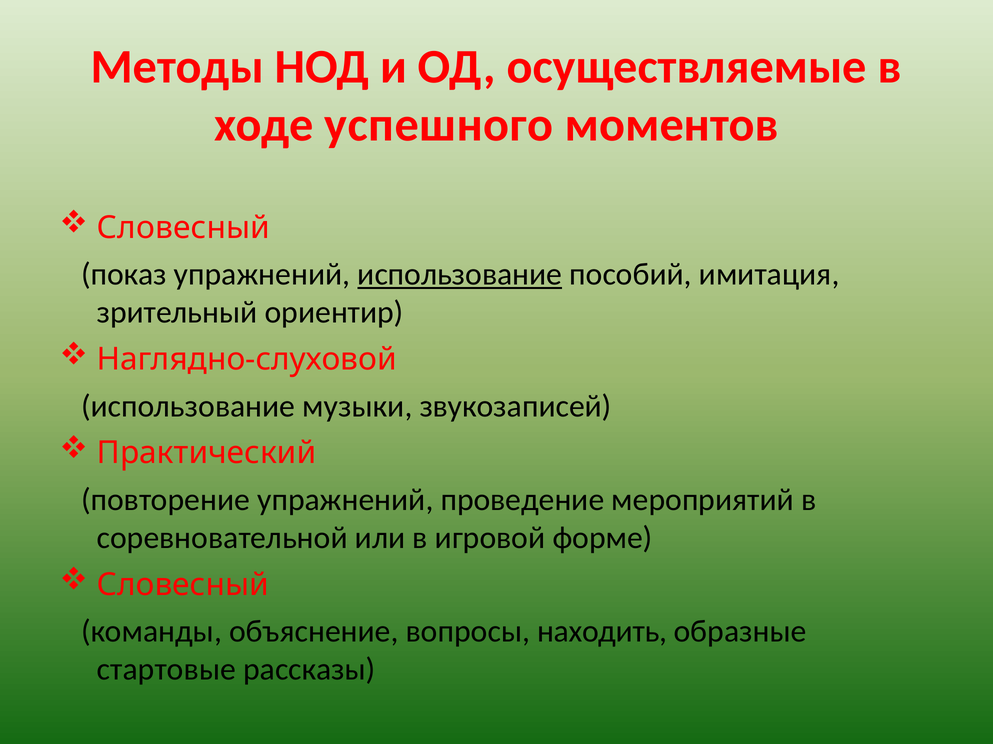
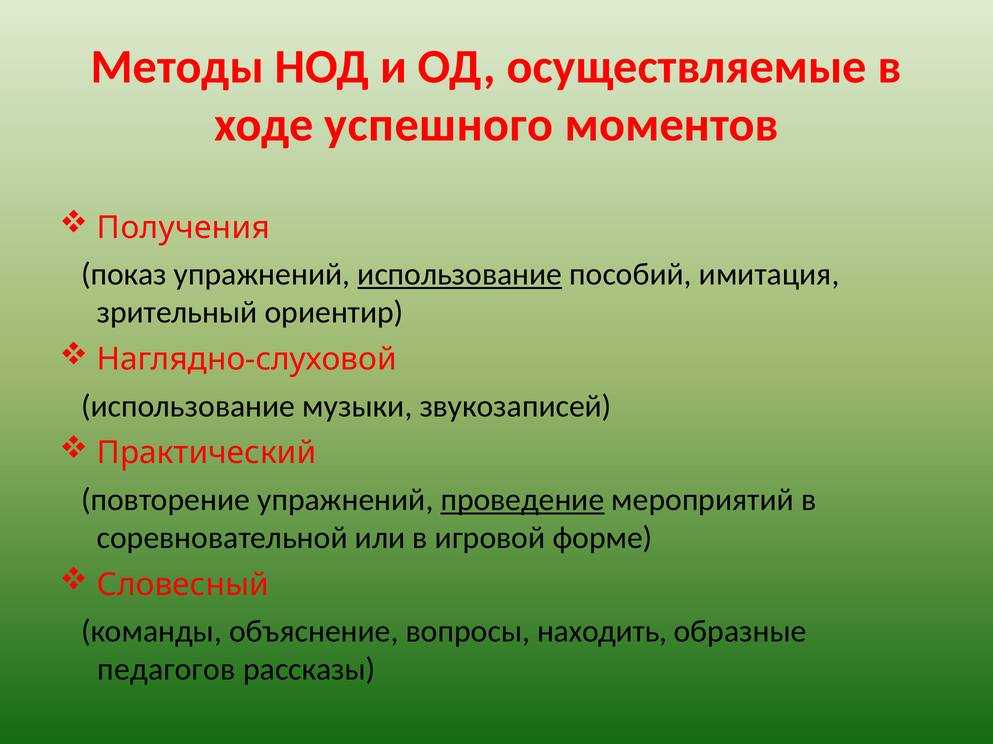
Словесный at (184, 228): Словесный -> Получения
проведение underline: none -> present
стартовые: стартовые -> педагогов
